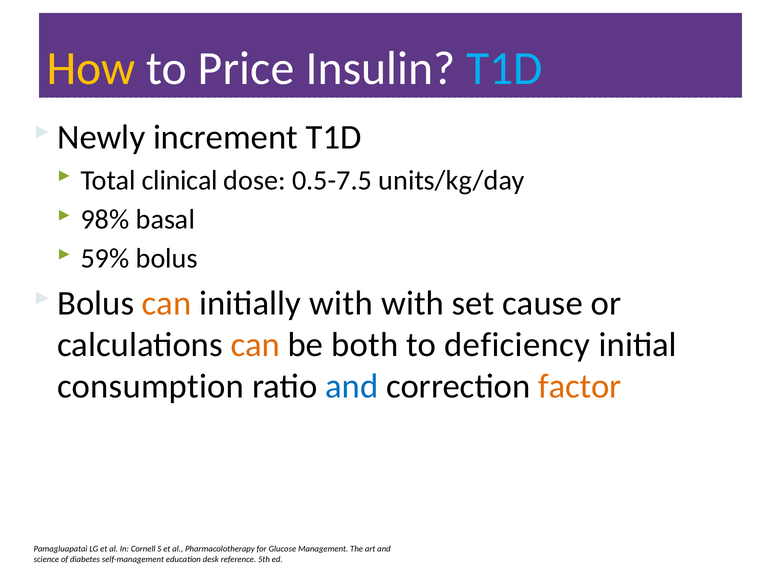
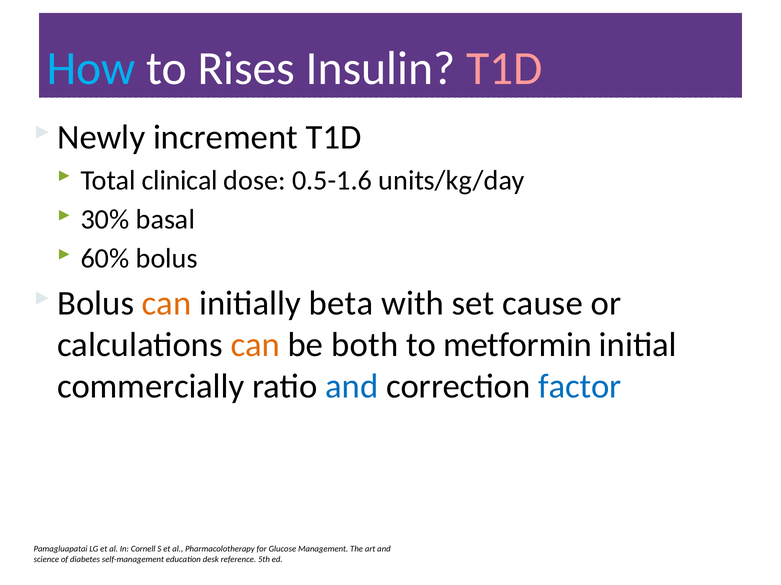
How colour: yellow -> light blue
Price: Price -> Rises
T1D at (504, 68) colour: light blue -> pink
0.5-7.5: 0.5-7.5 -> 0.5-1.6
98%: 98% -> 30%
59%: 59% -> 60%
initially with: with -> beta
deficiency: deficiency -> metformin
consumption: consumption -> commercially
factor colour: orange -> blue
